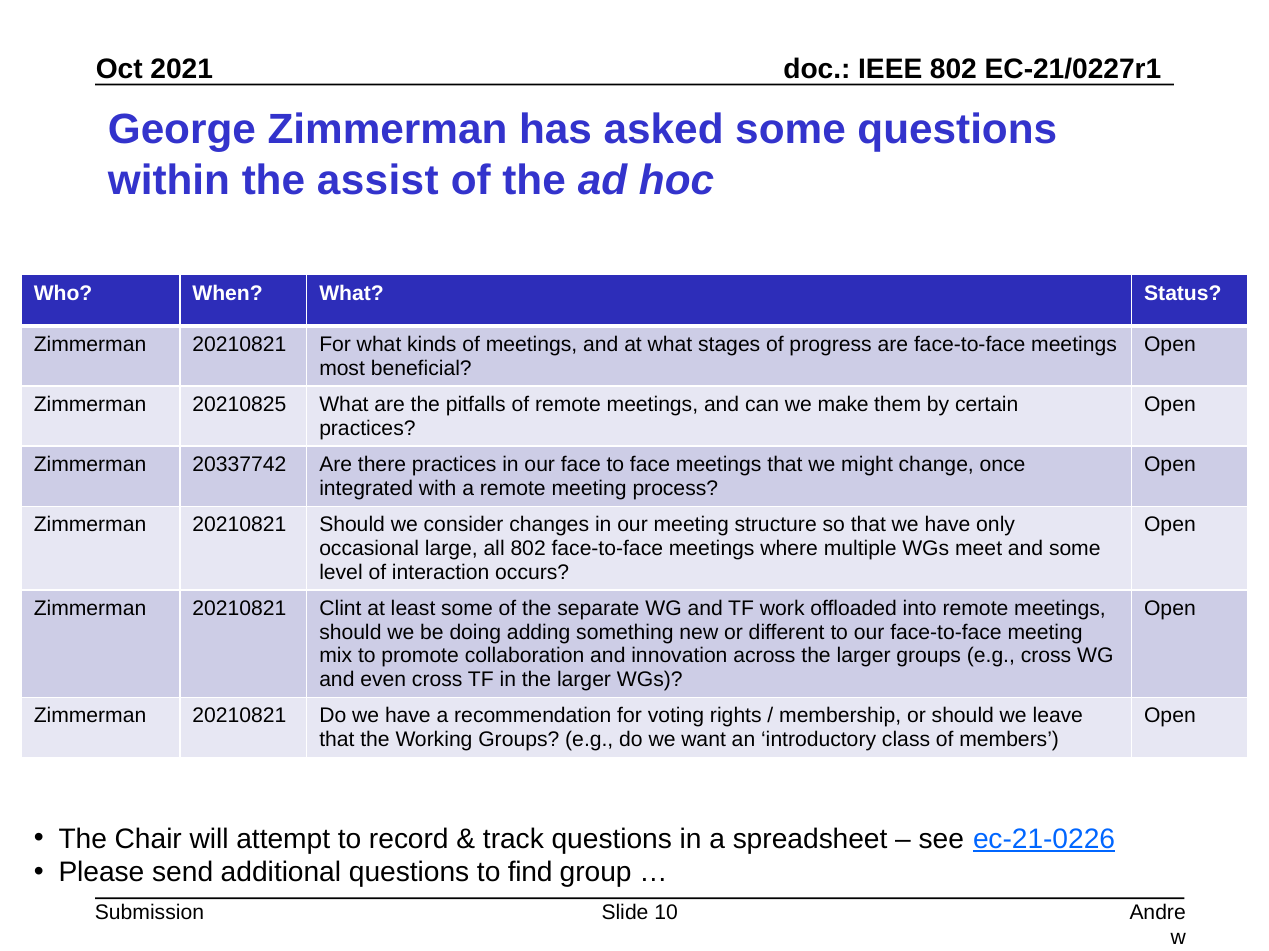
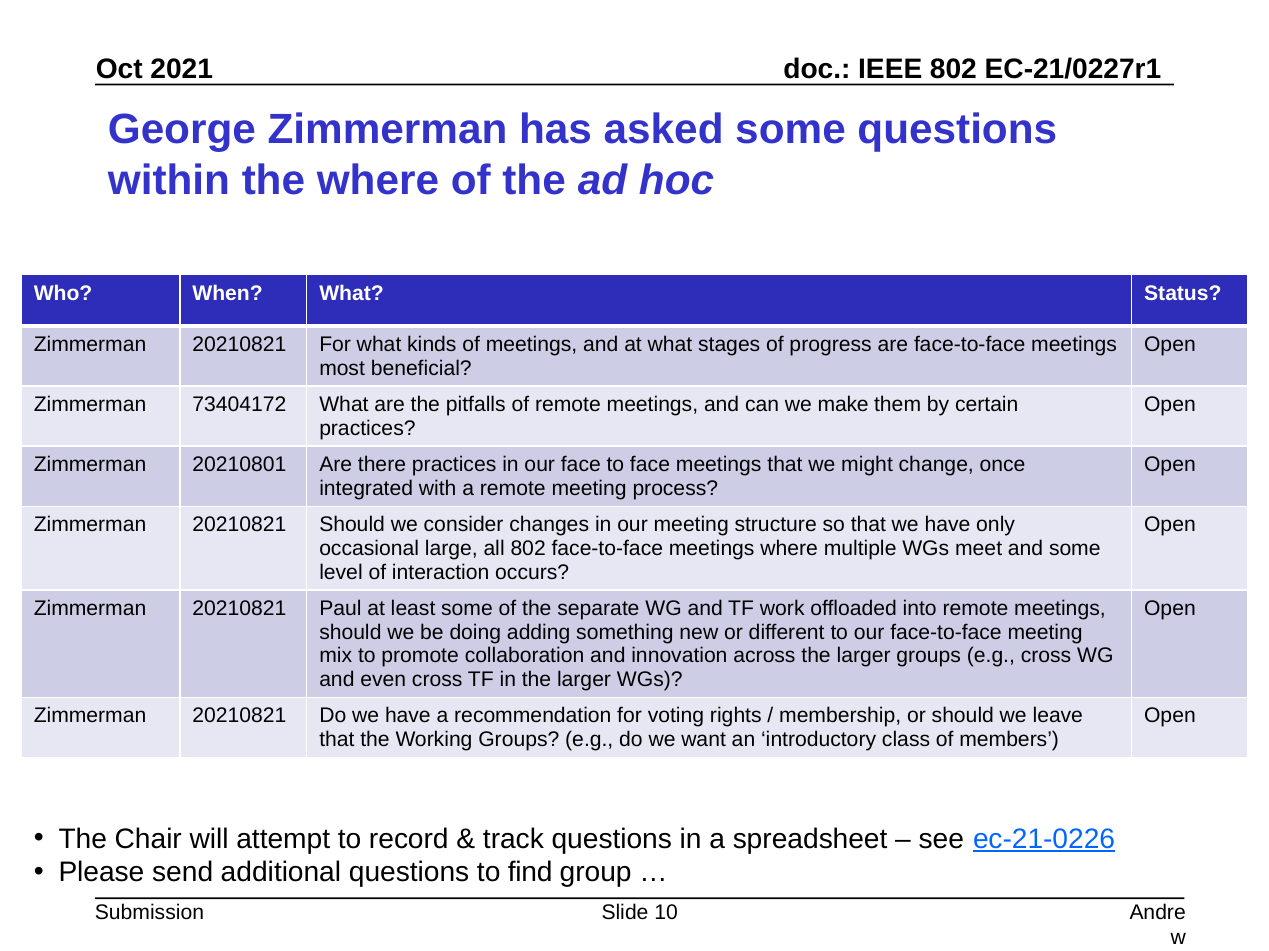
the assist: assist -> where
20210825: 20210825 -> 73404172
20337742: 20337742 -> 20210801
Clint: Clint -> Paul
